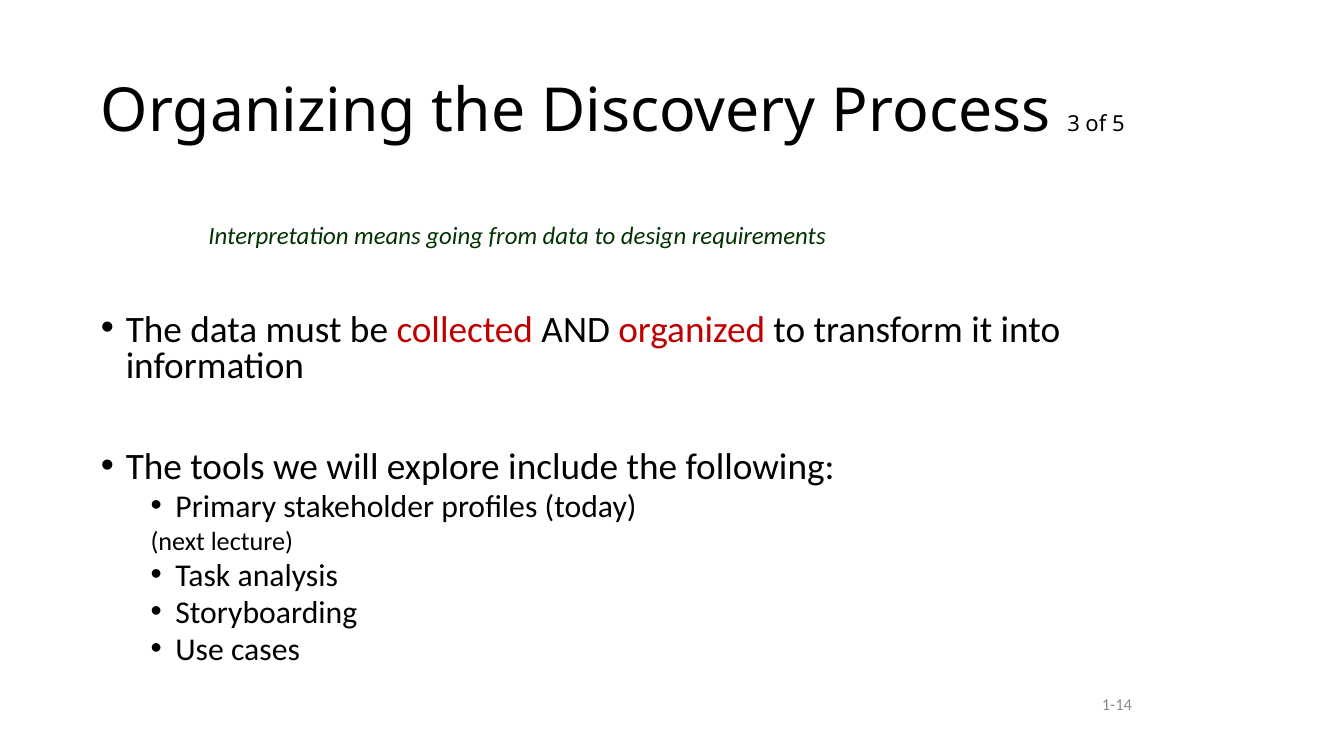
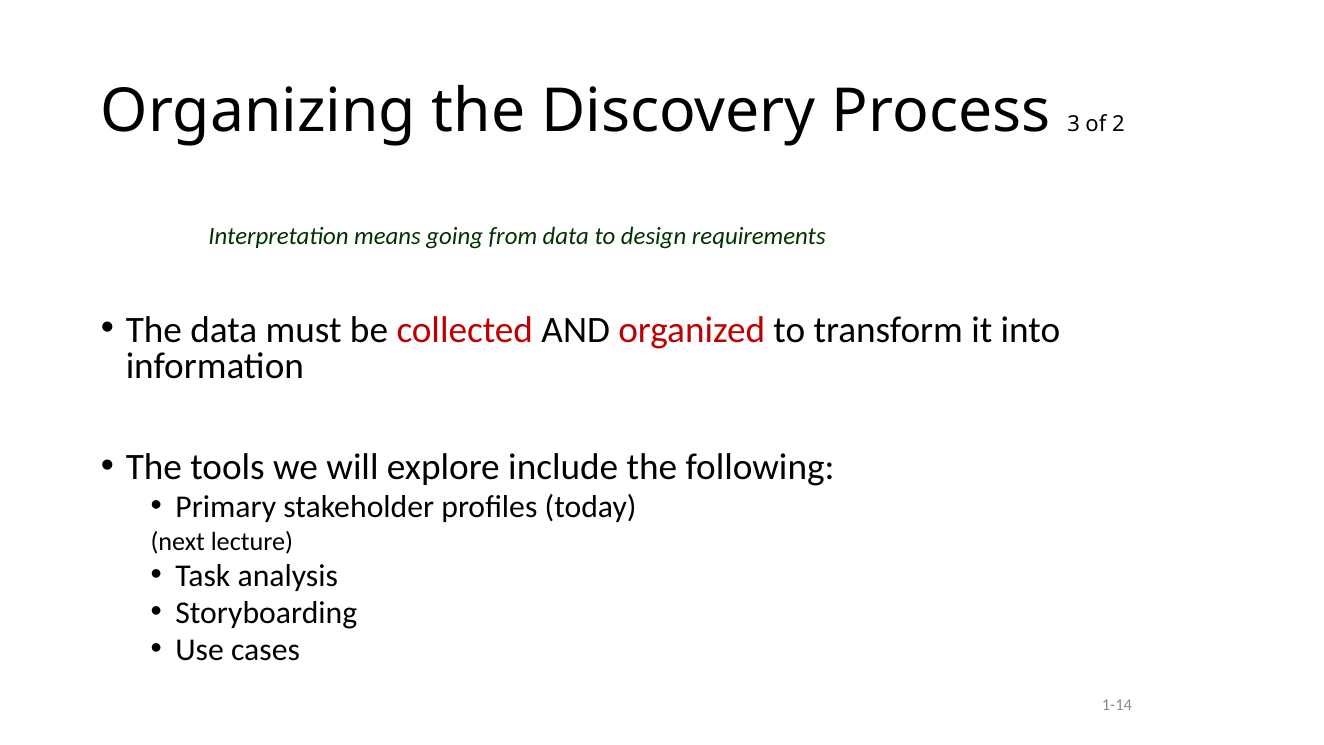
5: 5 -> 2
